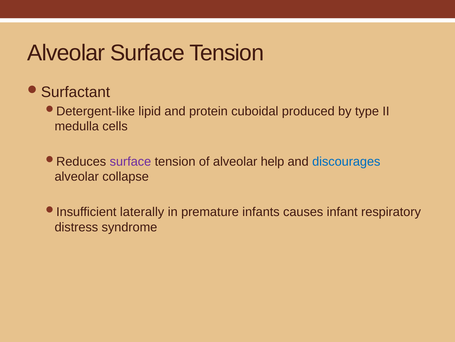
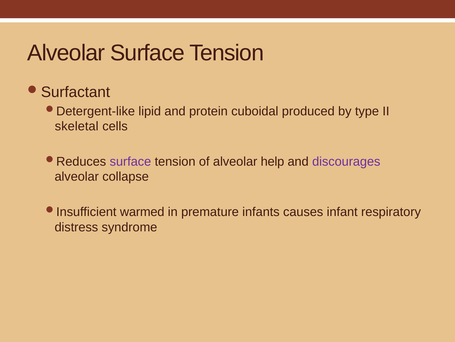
medulla: medulla -> skeletal
discourages colour: blue -> purple
laterally: laterally -> warmed
